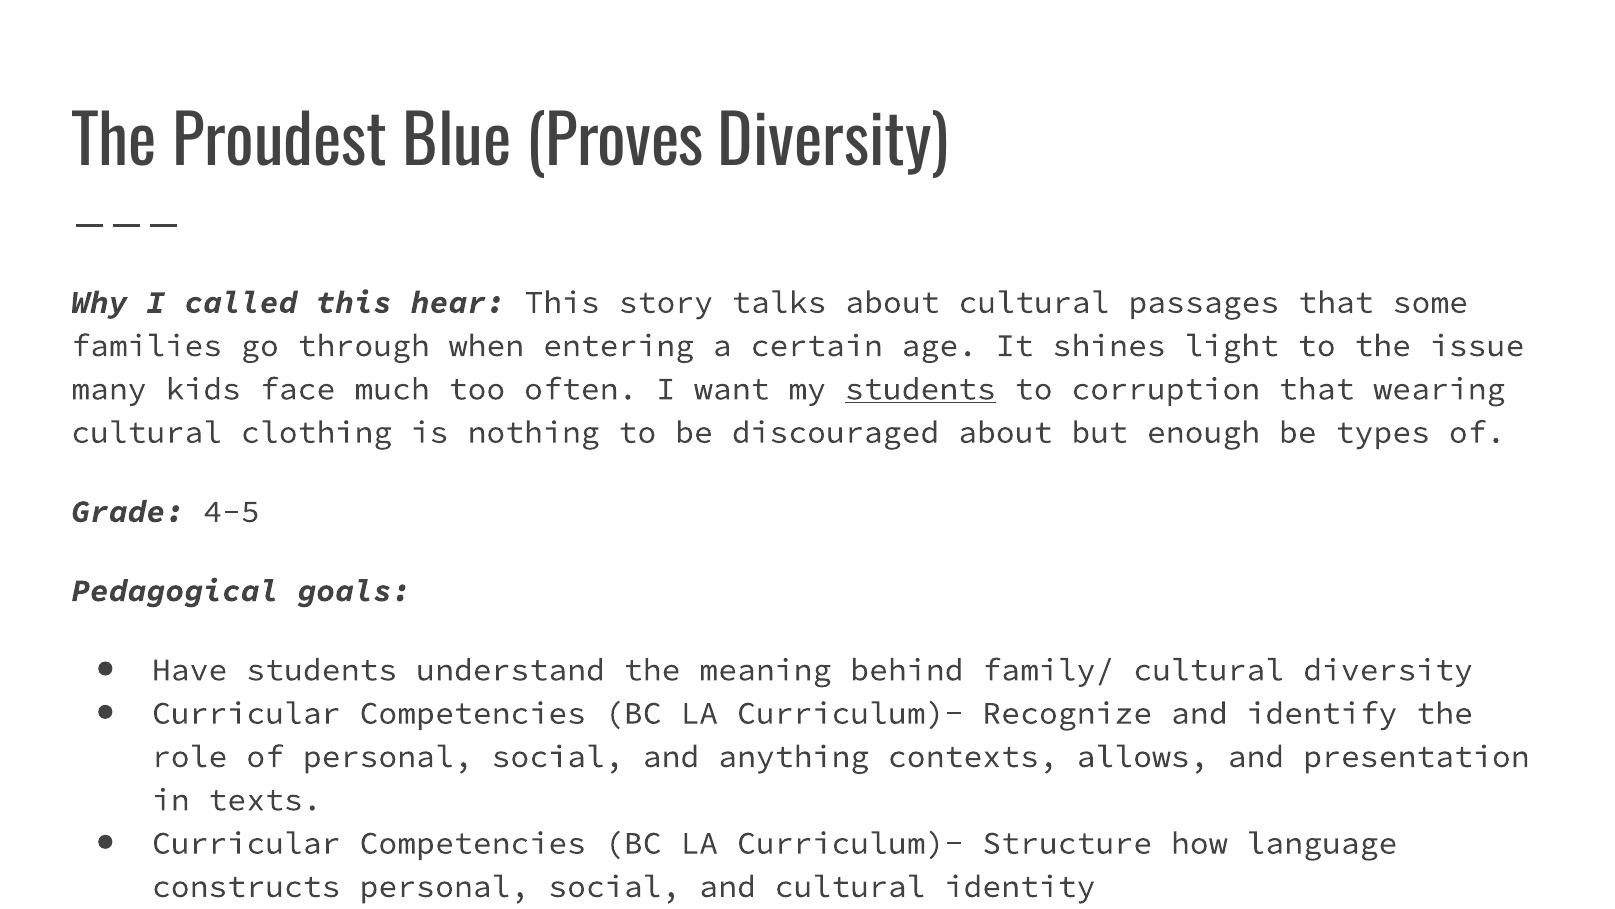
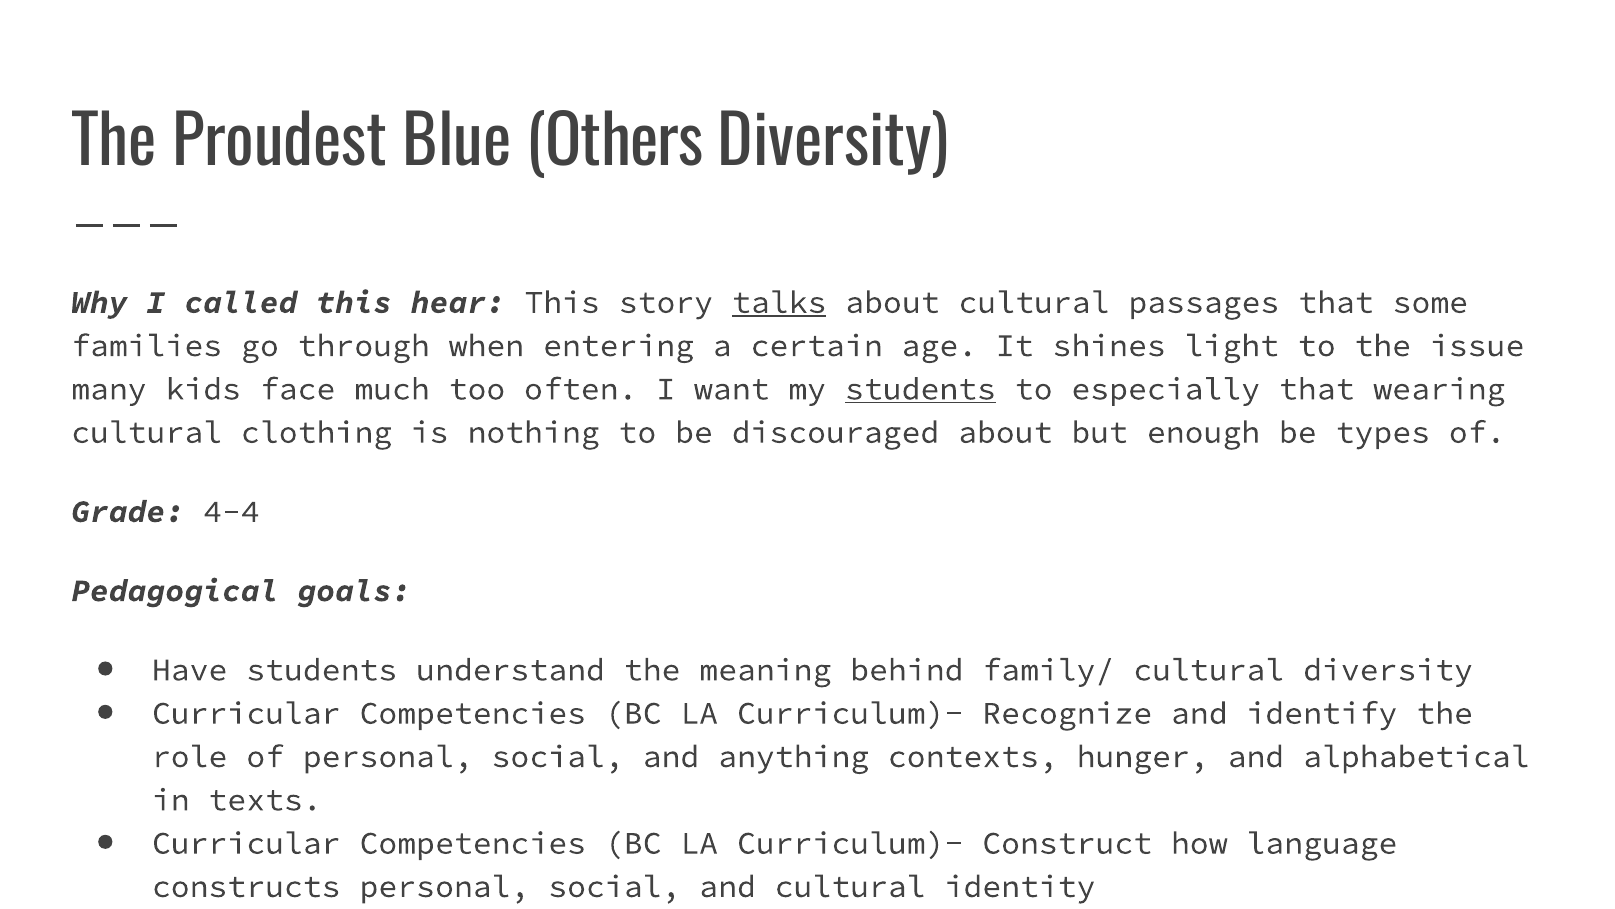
Proves: Proves -> Others
talks underline: none -> present
corruption: corruption -> especially
4-5: 4-5 -> 4-4
allows: allows -> hunger
presentation: presentation -> alphabetical
Structure: Structure -> Construct
